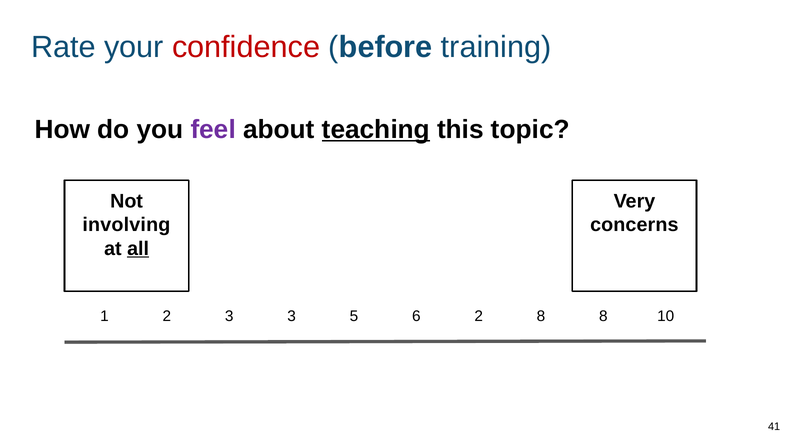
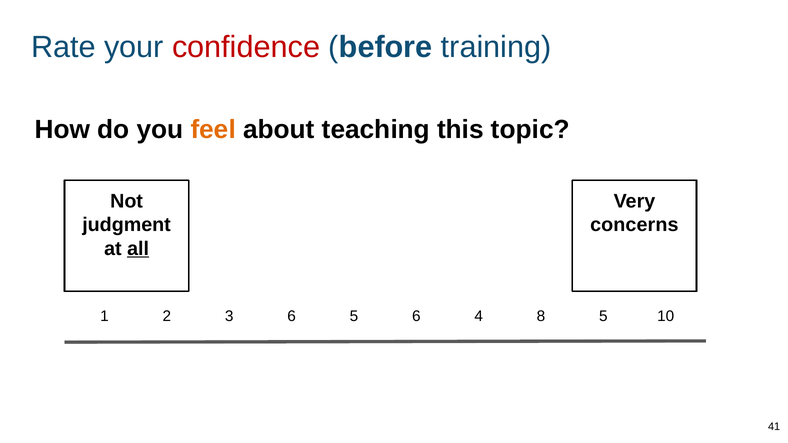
feel colour: purple -> orange
teaching underline: present -> none
involving: involving -> judgment
3 3: 3 -> 6
6 2: 2 -> 4
8 8: 8 -> 5
